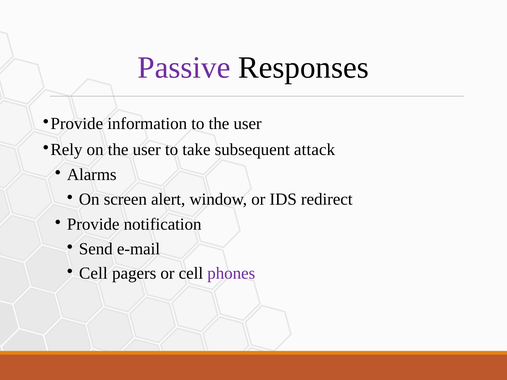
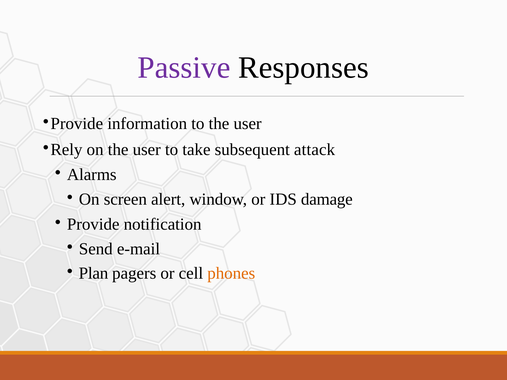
redirect: redirect -> damage
Cell at (93, 274): Cell -> Plan
phones colour: purple -> orange
